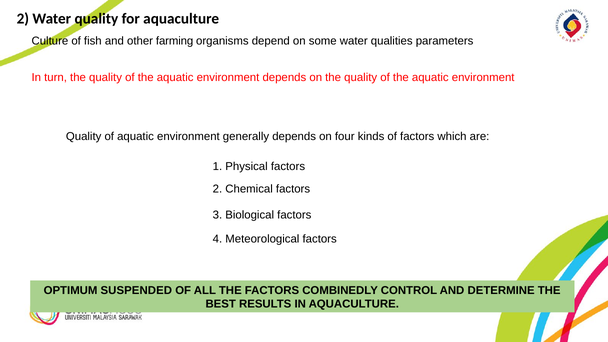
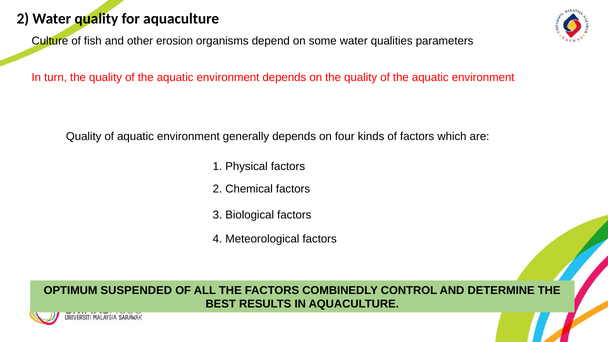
farming: farming -> erosion
